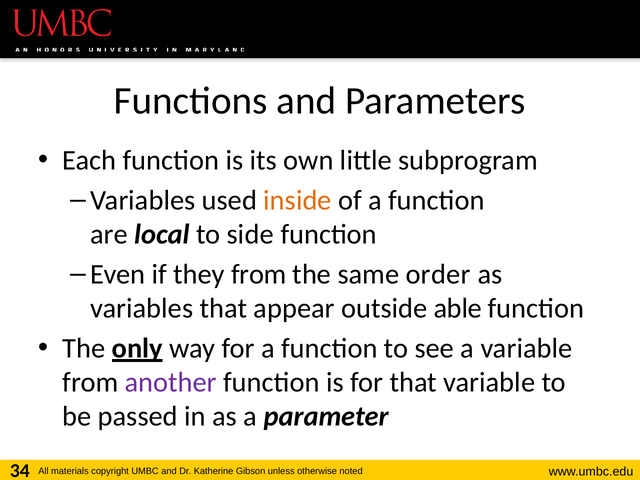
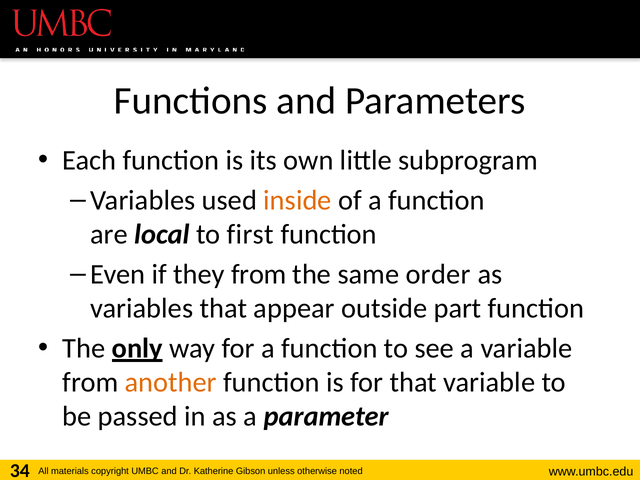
side: side -> first
able: able -> part
another colour: purple -> orange
